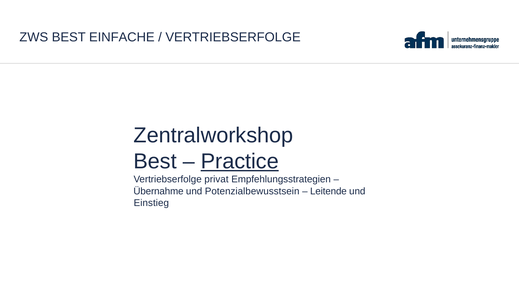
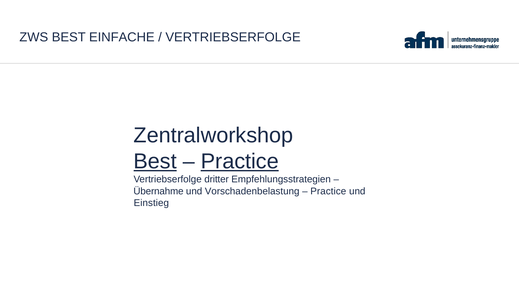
Best at (155, 161) underline: none -> present
privat: privat -> dritter
Potenzialbewusstsein: Potenzialbewusstsein -> Vorschadenbelastung
Leitende at (328, 191): Leitende -> Practice
